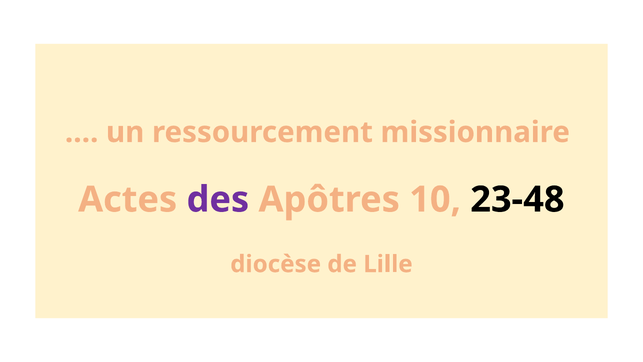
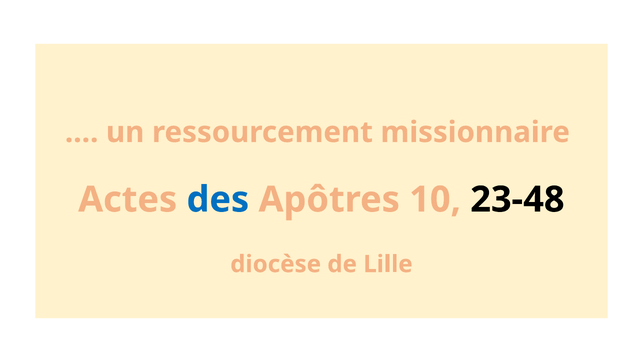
des colour: purple -> blue
